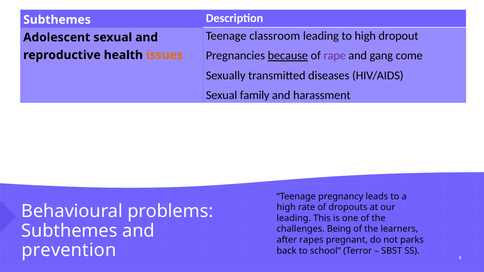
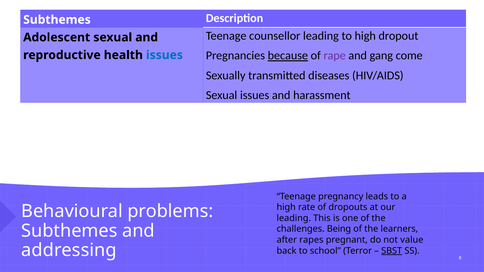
classroom: classroom -> counsellor
issues at (164, 55) colour: orange -> blue
Sexual family: family -> issues
parks: parks -> value
prevention: prevention -> addressing
SBST underline: none -> present
